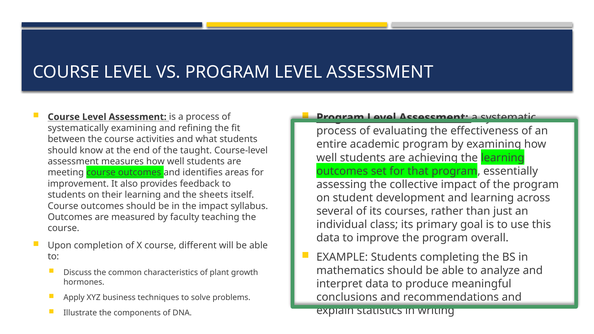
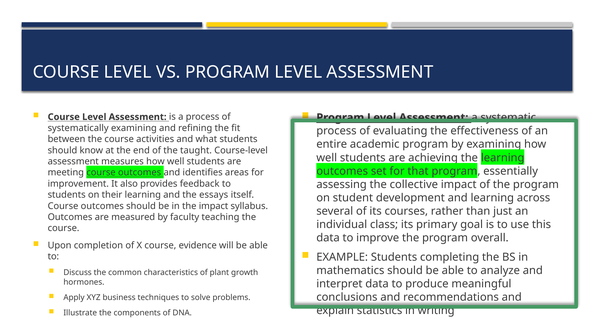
sheets: sheets -> essays
different: different -> evidence
